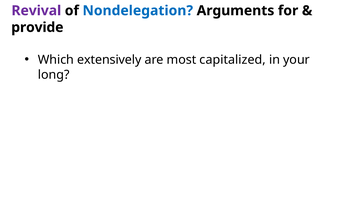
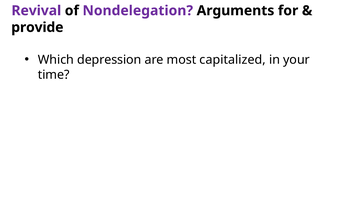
Nondelegation colour: blue -> purple
extensively: extensively -> depression
long: long -> time
